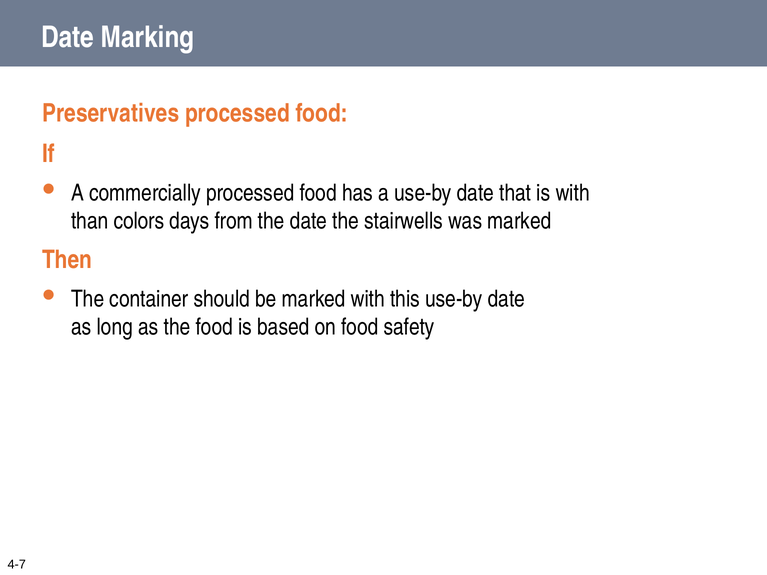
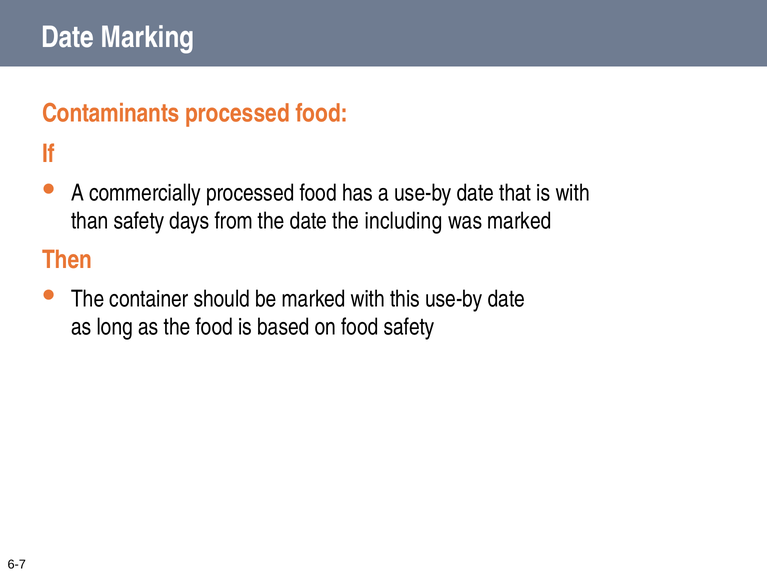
Preservatives: Preservatives -> Contaminants
than colors: colors -> safety
stairwells: stairwells -> including
4-7: 4-7 -> 6-7
